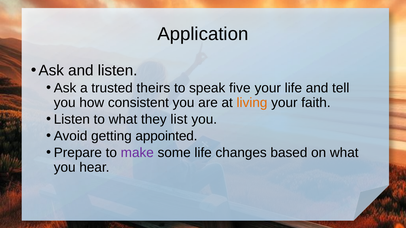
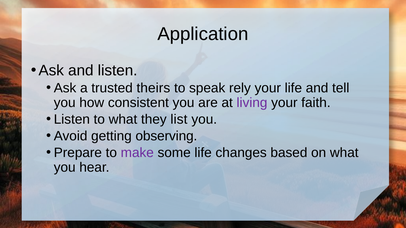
five: five -> rely
living colour: orange -> purple
appointed: appointed -> observing
